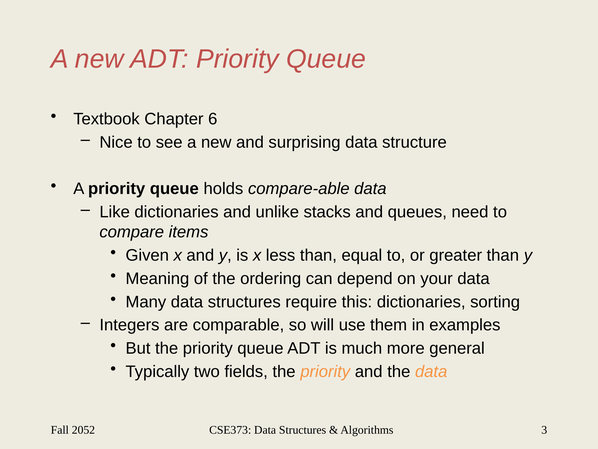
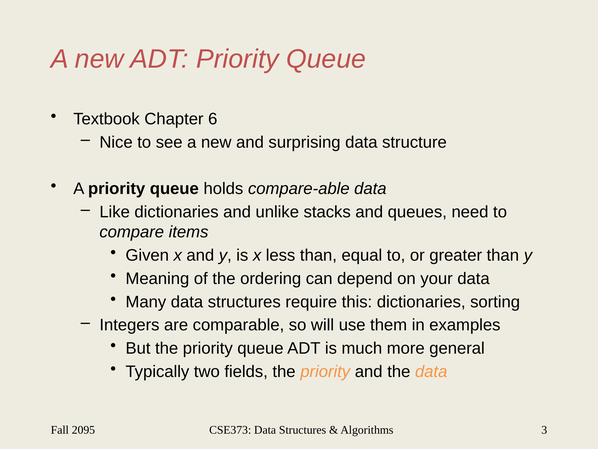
2052: 2052 -> 2095
